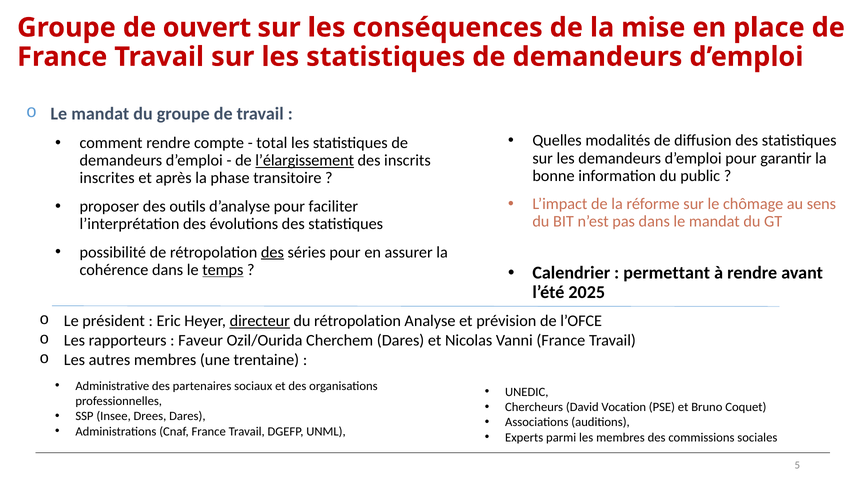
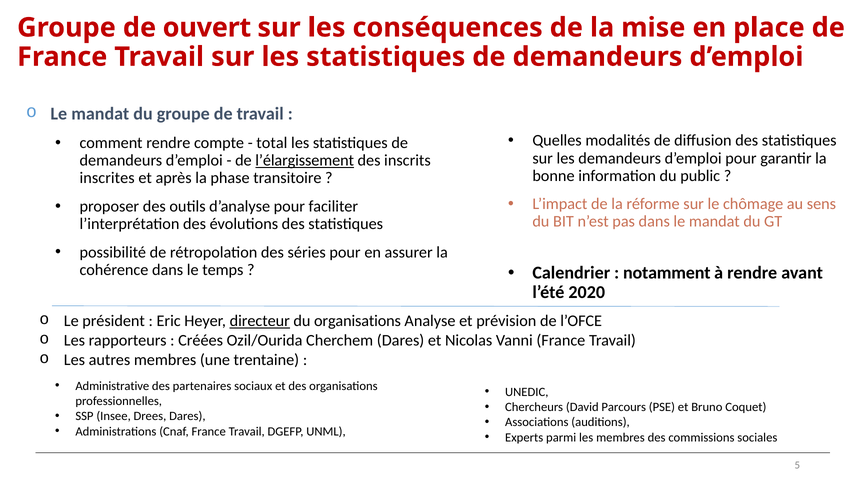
des at (272, 252) underline: present -> none
temps underline: present -> none
permettant: permettant -> notamment
2025: 2025 -> 2020
du rétropolation: rétropolation -> organisations
Faveur: Faveur -> Créées
Vocation: Vocation -> Parcours
